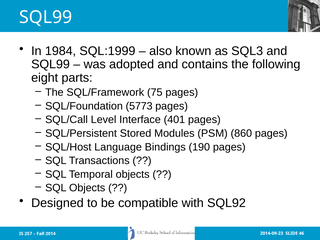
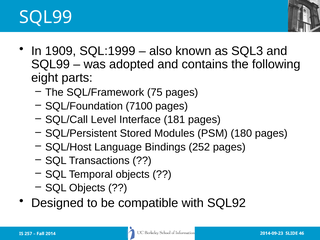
1984: 1984 -> 1909
5773: 5773 -> 7100
401: 401 -> 181
860: 860 -> 180
190: 190 -> 252
